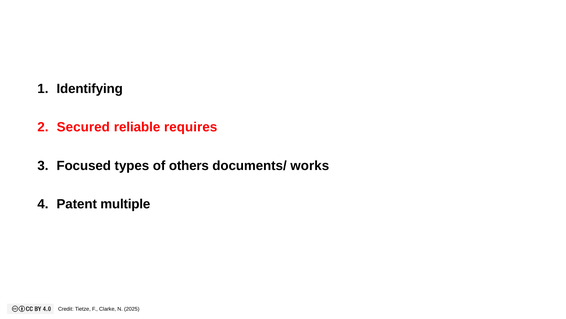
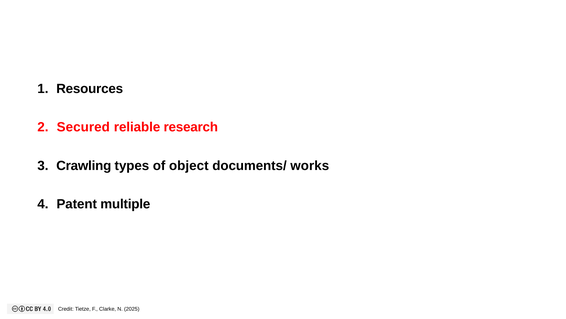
Identifying: Identifying -> Resources
requires: requires -> research
Focused: Focused -> Crawling
others: others -> object
